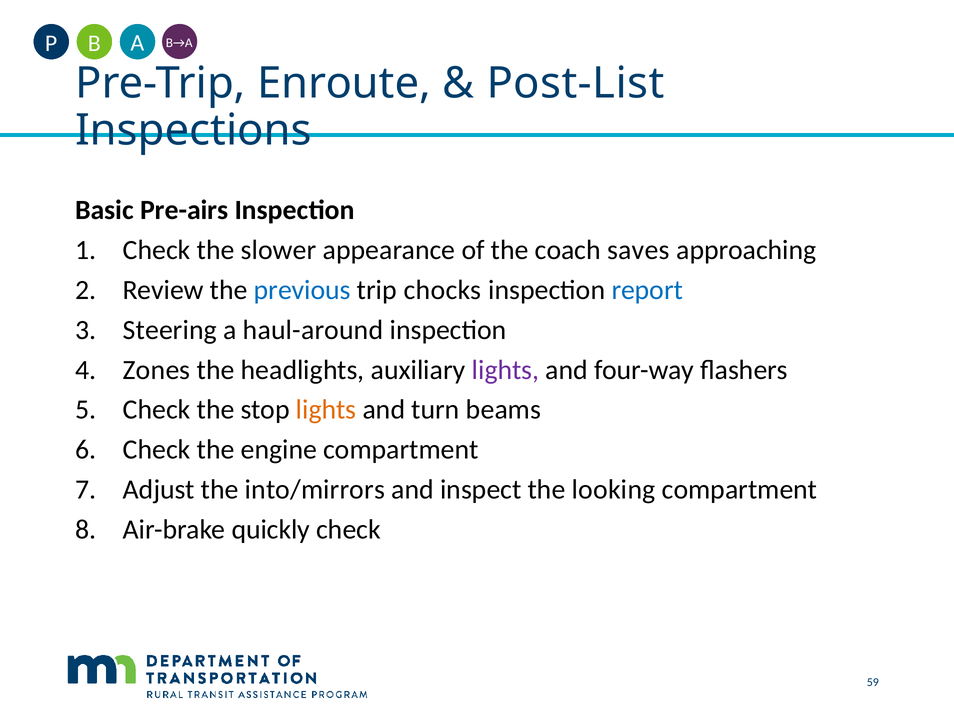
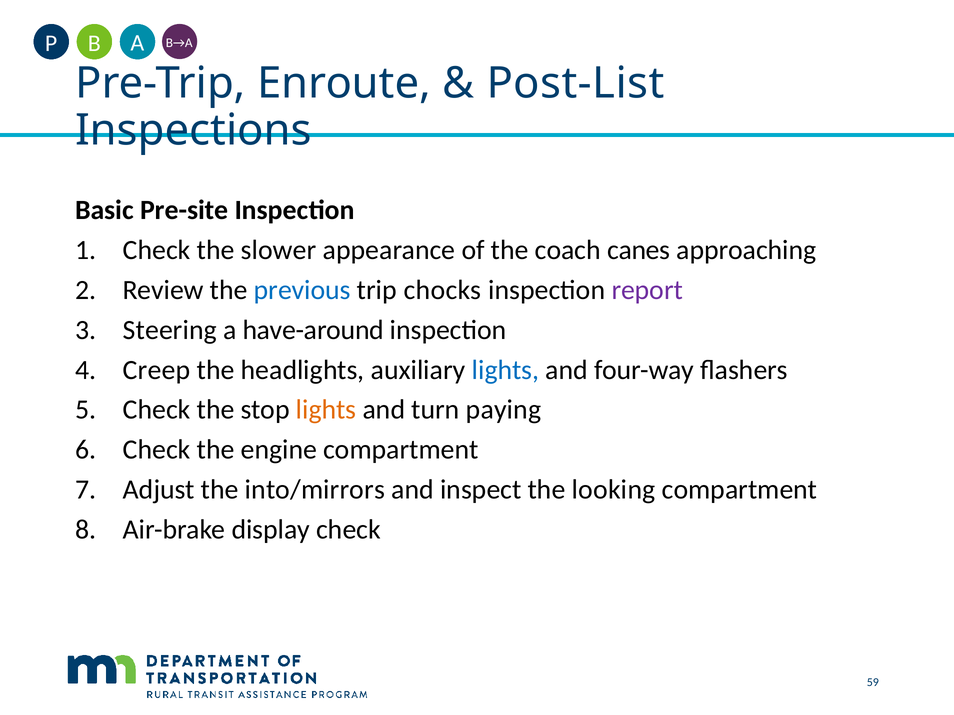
Pre-airs: Pre-airs -> Pre-site
saves: saves -> canes
report colour: blue -> purple
haul-around: haul-around -> have-around
Zones: Zones -> Creep
lights at (506, 370) colour: purple -> blue
beams: beams -> paying
quickly: quickly -> display
